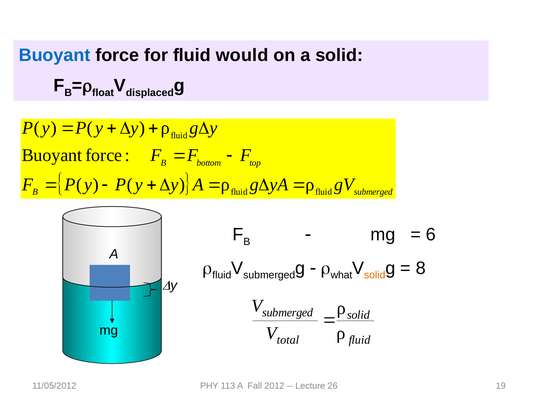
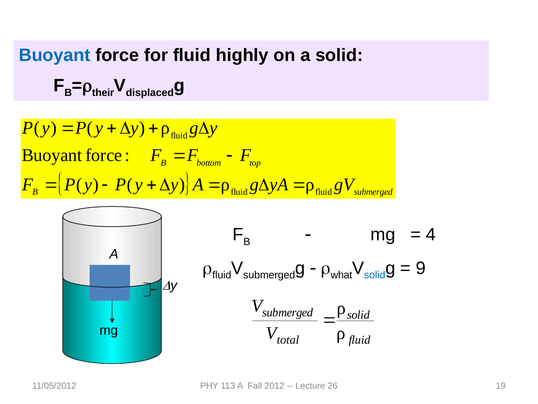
would: would -> highly
float: float -> their
6: 6 -> 4
solid at (375, 275) colour: orange -> blue
8: 8 -> 9
